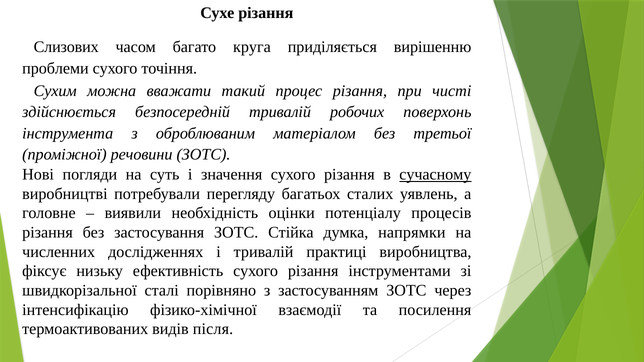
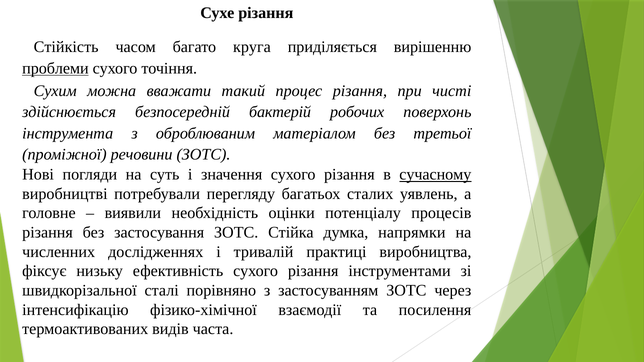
Слизових: Слизових -> Стійкість
проблеми underline: none -> present
безпосередній тривалій: тривалій -> бактерій
після: після -> часта
